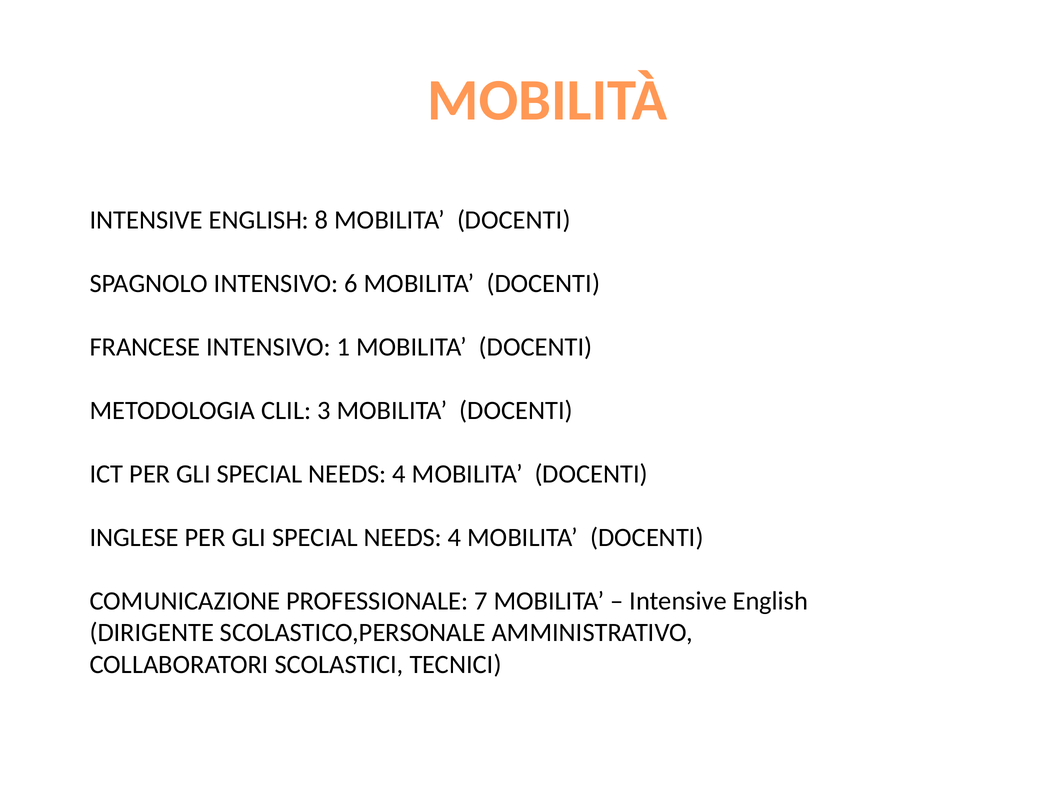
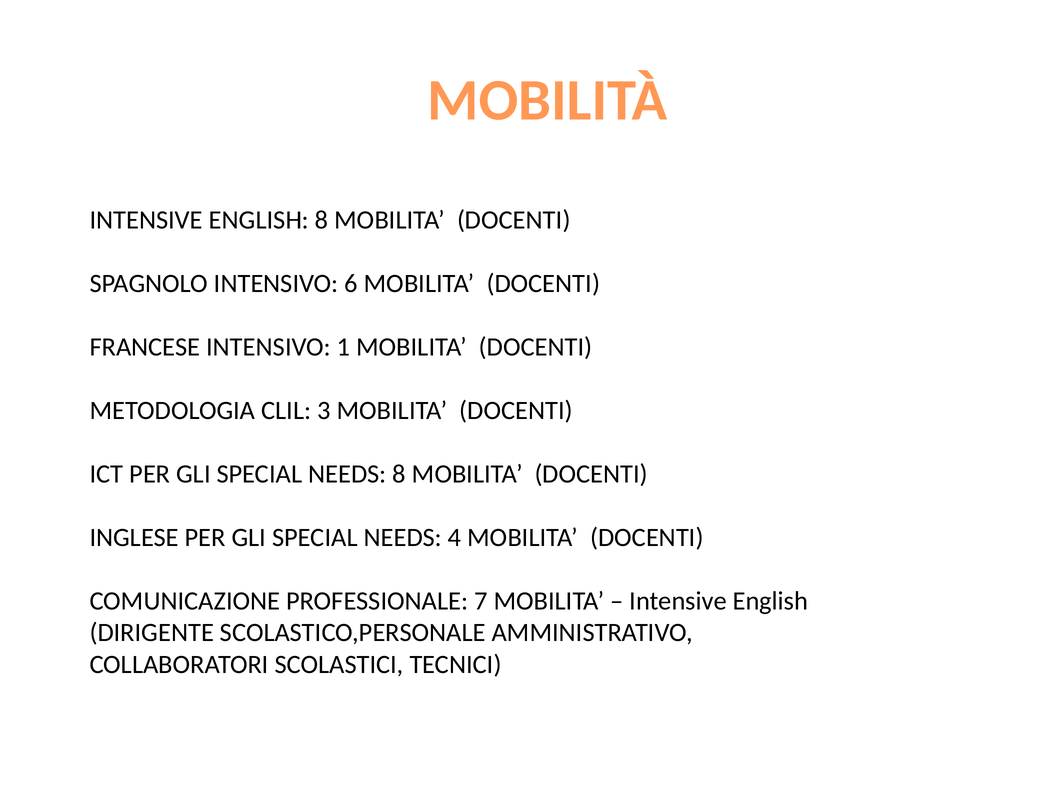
4 at (399, 474): 4 -> 8
